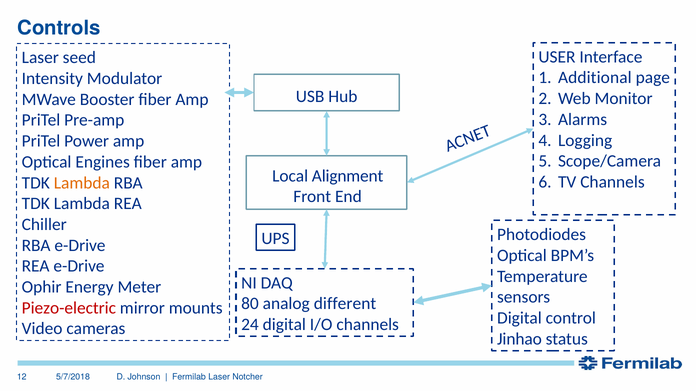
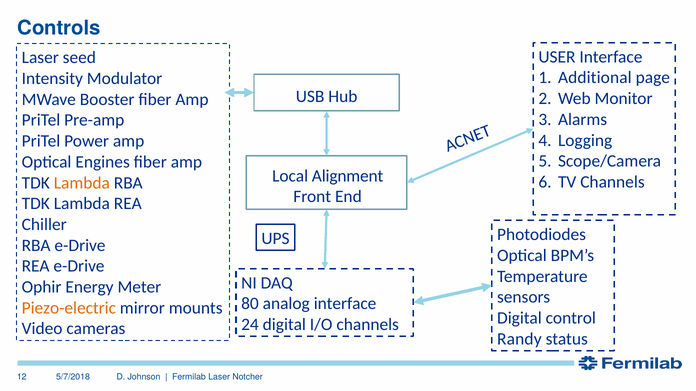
analog different: different -> interface
Piezo-electric colour: red -> orange
Jinhao: Jinhao -> Randy
